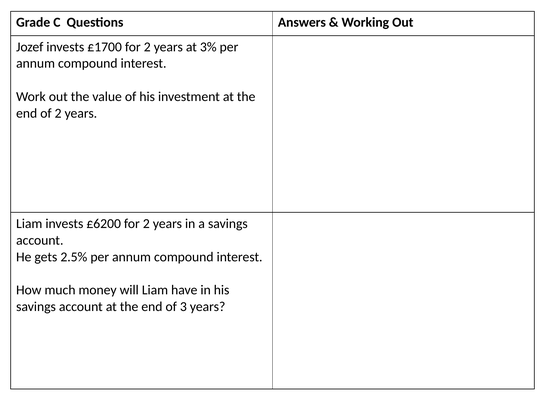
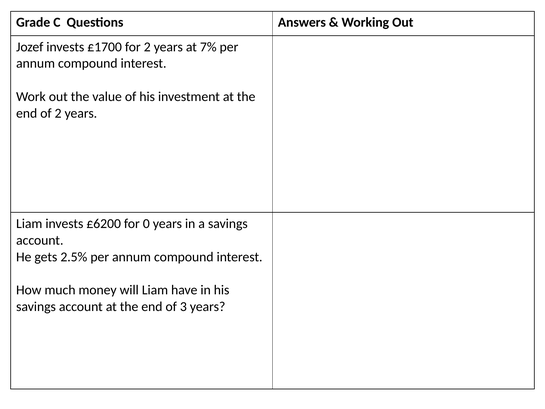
3%: 3% -> 7%
£6200 for 2: 2 -> 0
